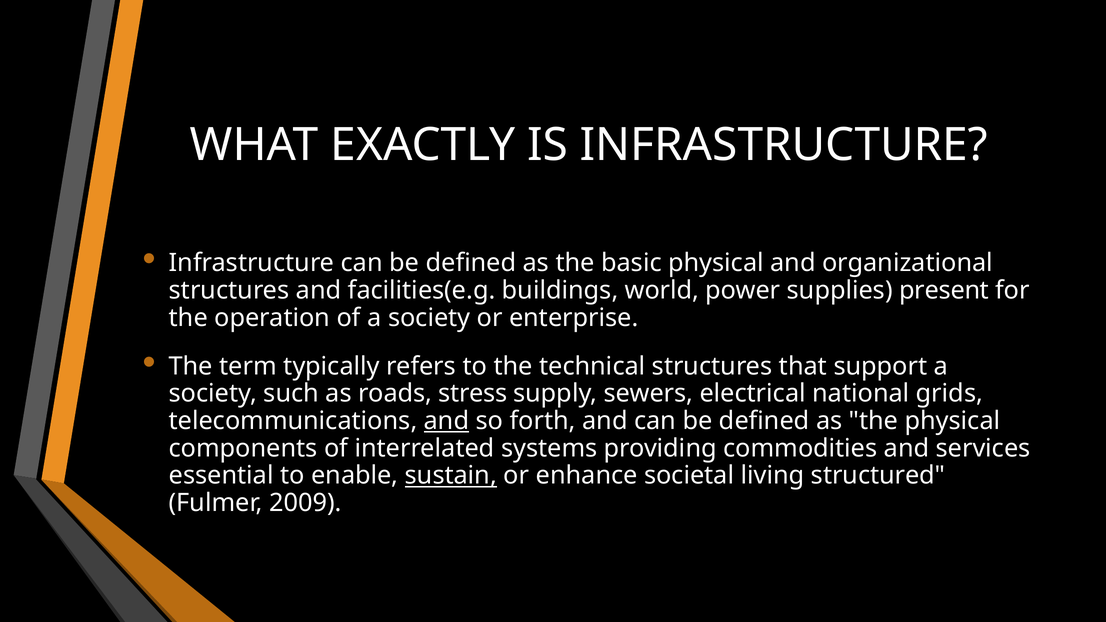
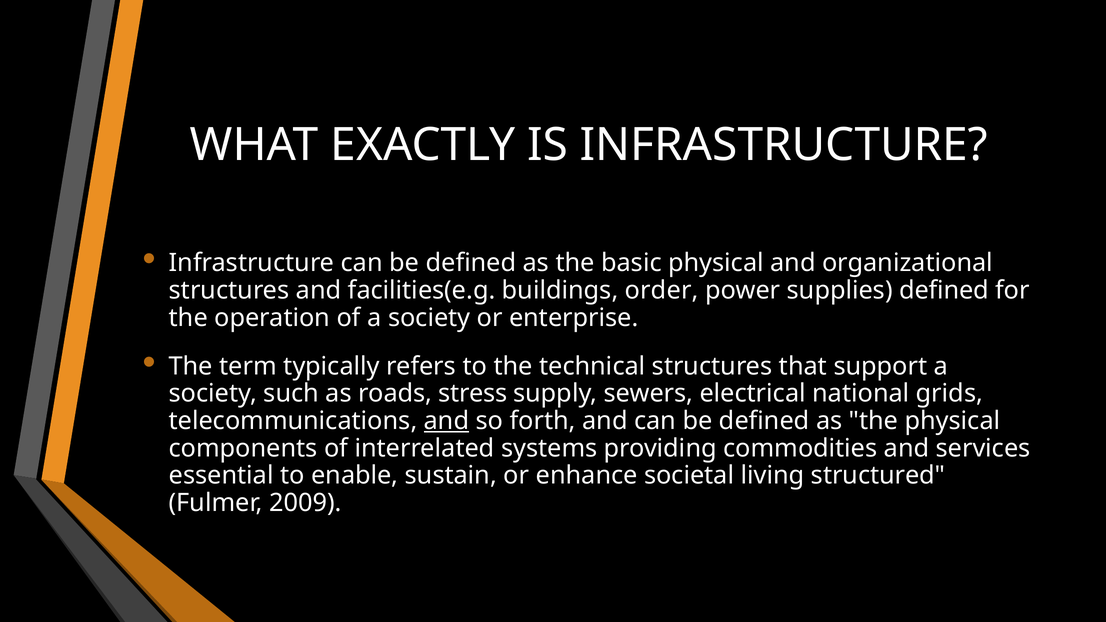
world: world -> order
supplies present: present -> defined
sustain underline: present -> none
